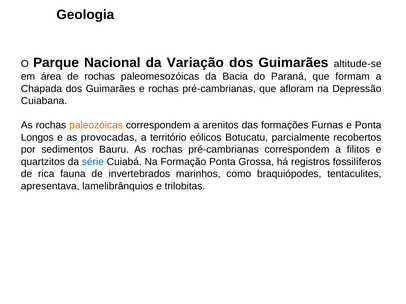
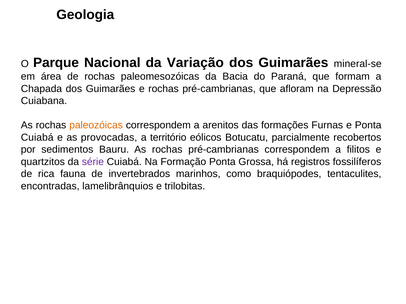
altitude-se: altitude-se -> mineral-se
Longos at (37, 138): Longos -> Cuiabá
série colour: blue -> purple
apresentava: apresentava -> encontradas
